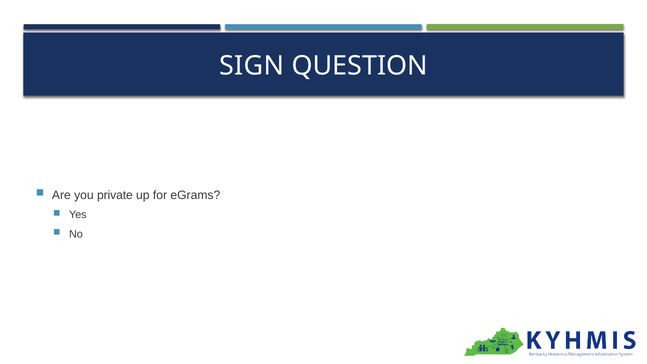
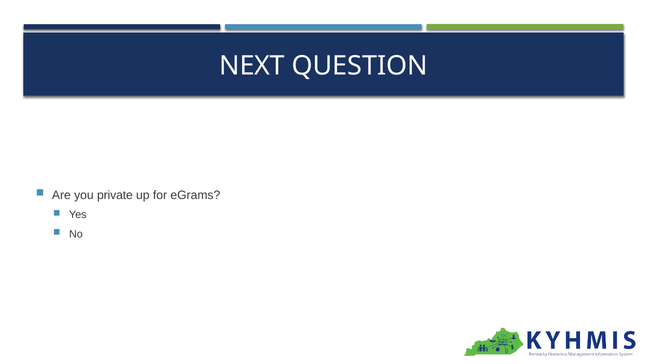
SIGN: SIGN -> NEXT
